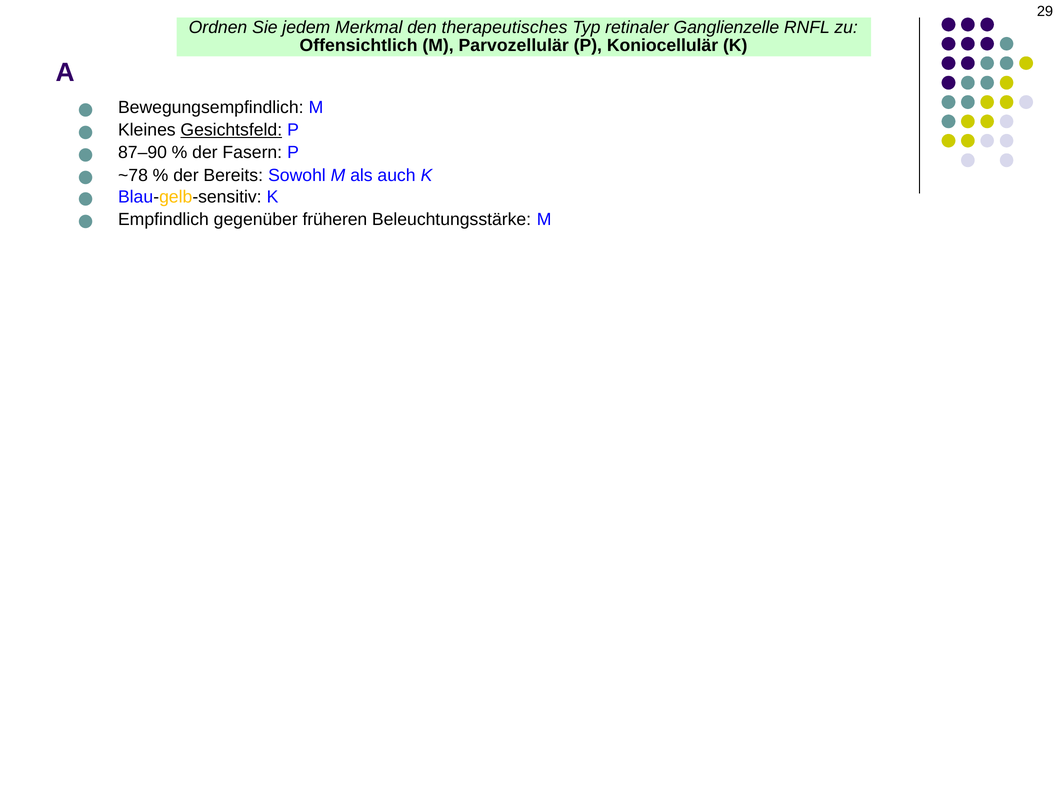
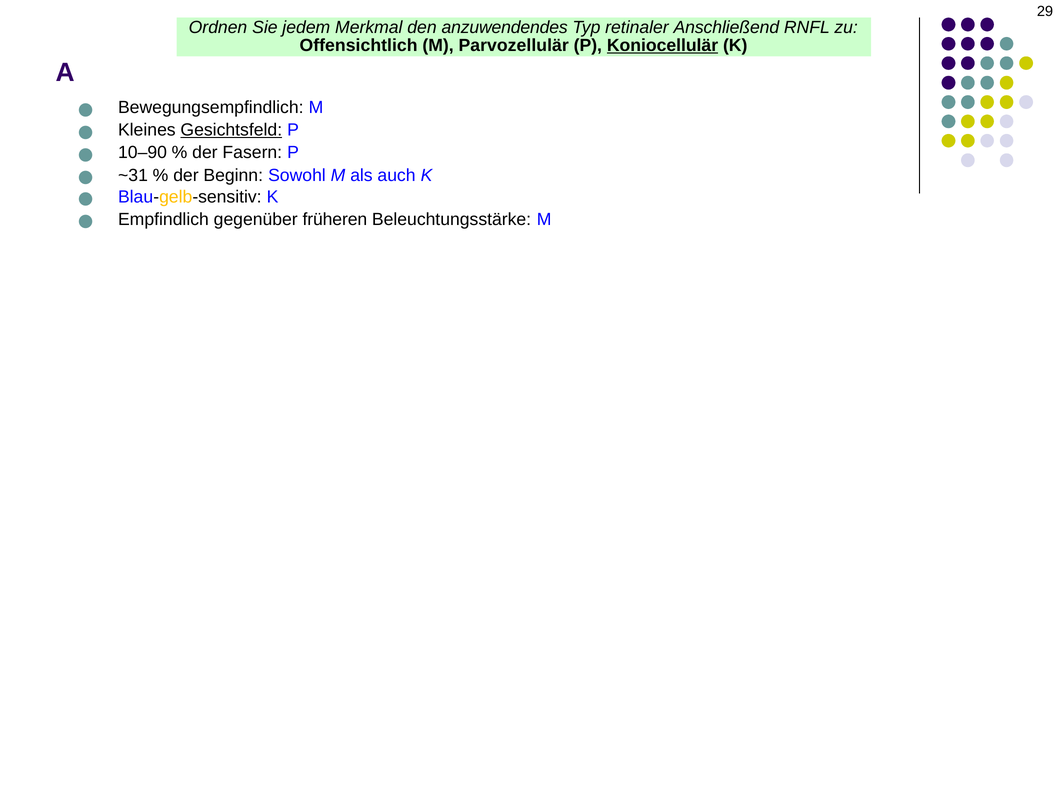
therapeutisches: therapeutisches -> anzuwendendes
Ganglienzelle: Ganglienzelle -> Anschließend
Koniocellulär underline: none -> present
87–90: 87–90 -> 10–90
~78: ~78 -> ~31
Bereits: Bereits -> Beginn
